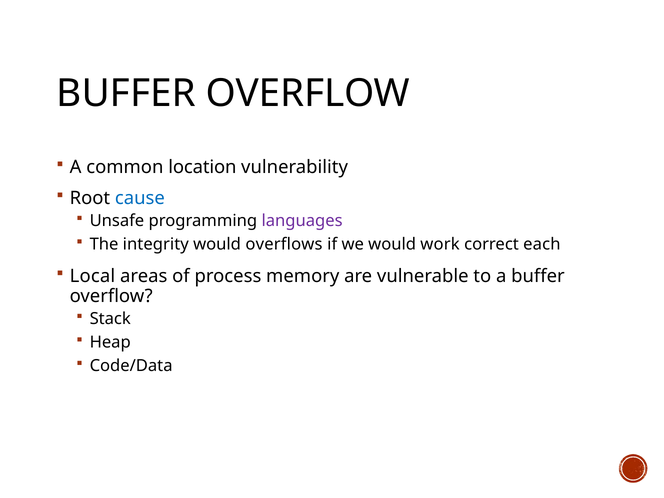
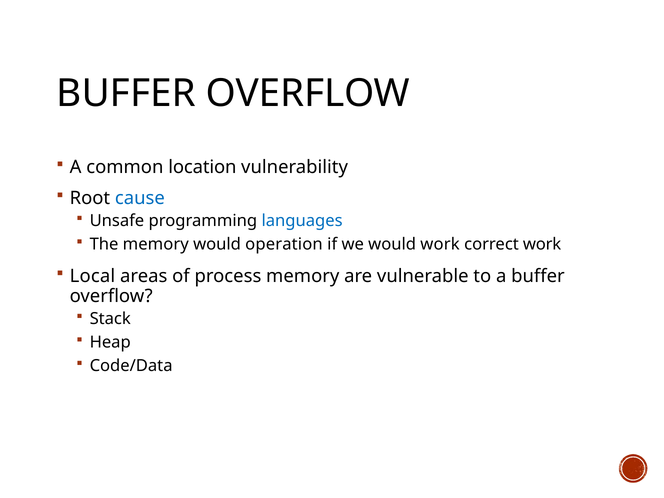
languages colour: purple -> blue
The integrity: integrity -> memory
overflows: overflows -> operation
correct each: each -> work
